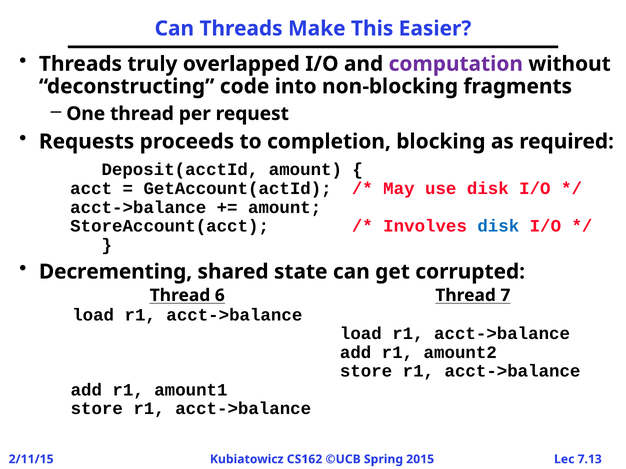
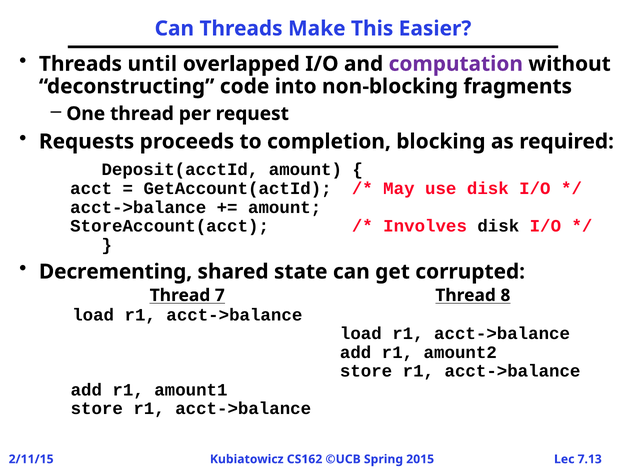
truly: truly -> until
disk at (498, 226) colour: blue -> black
6: 6 -> 7
7: 7 -> 8
